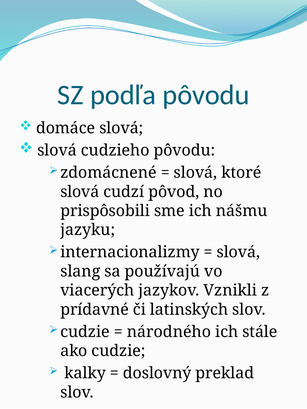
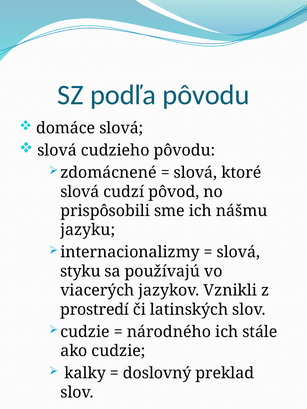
slang: slang -> styku
prídavné: prídavné -> prostredí
